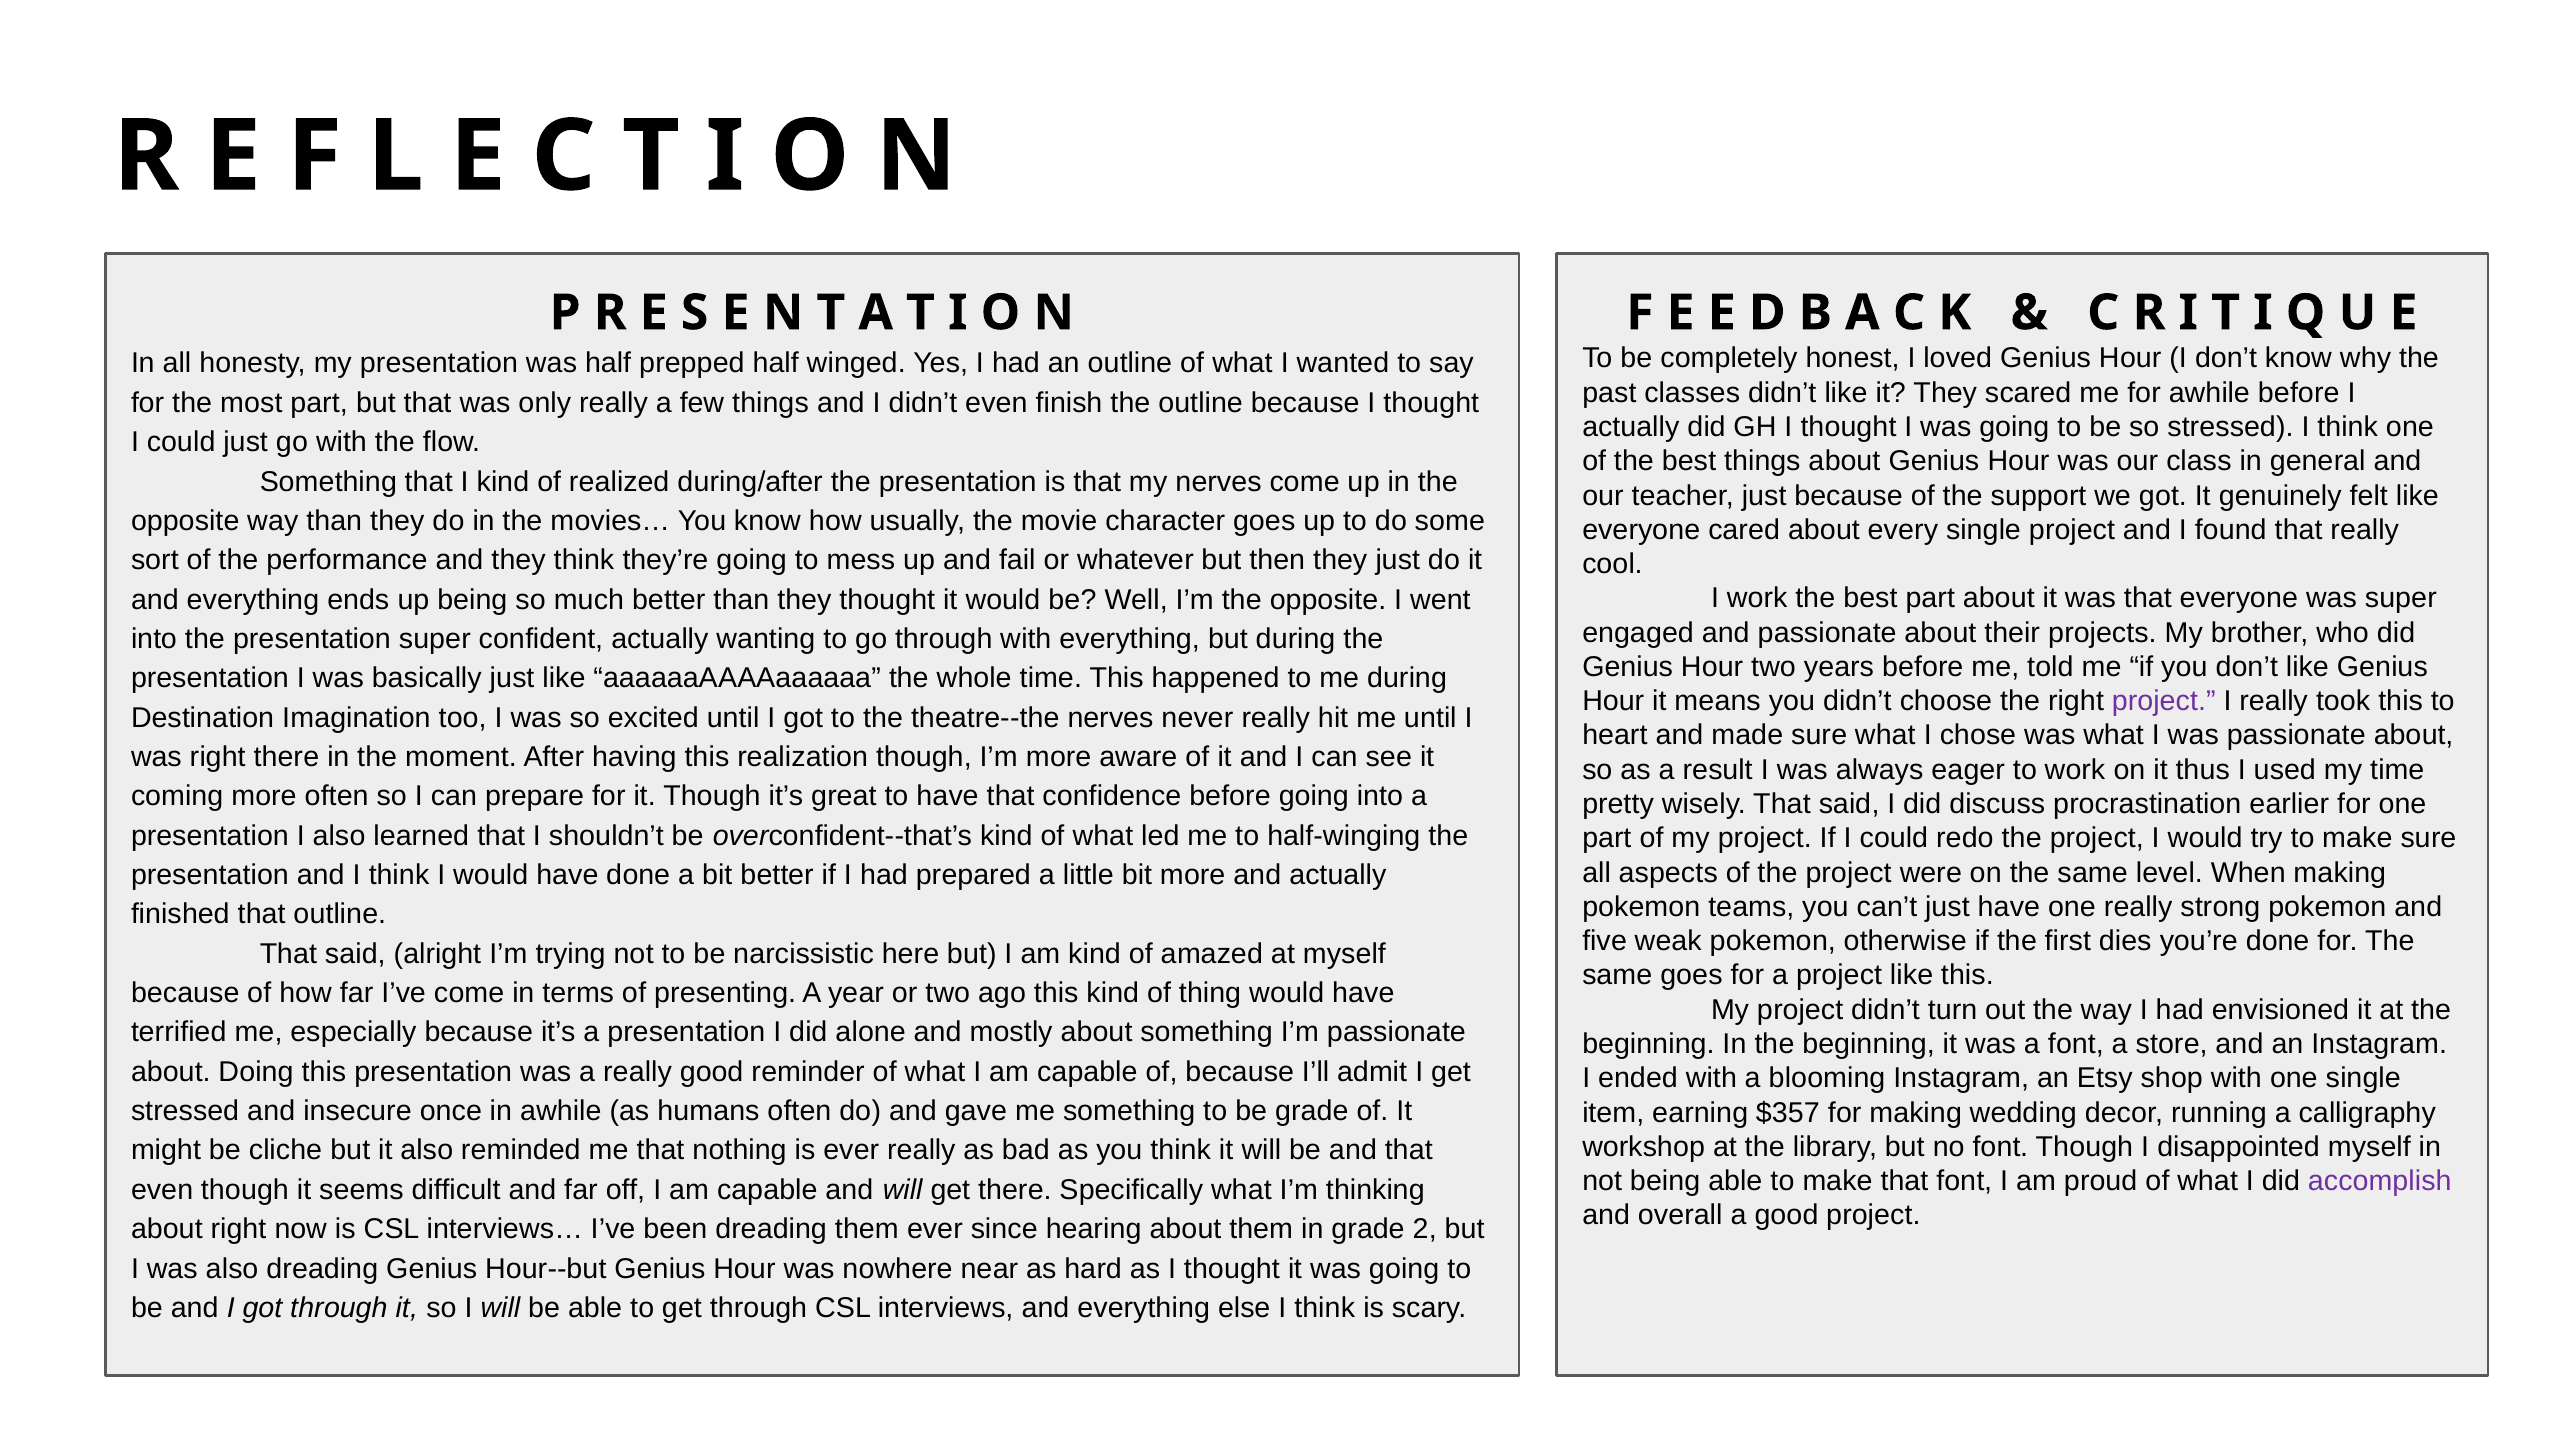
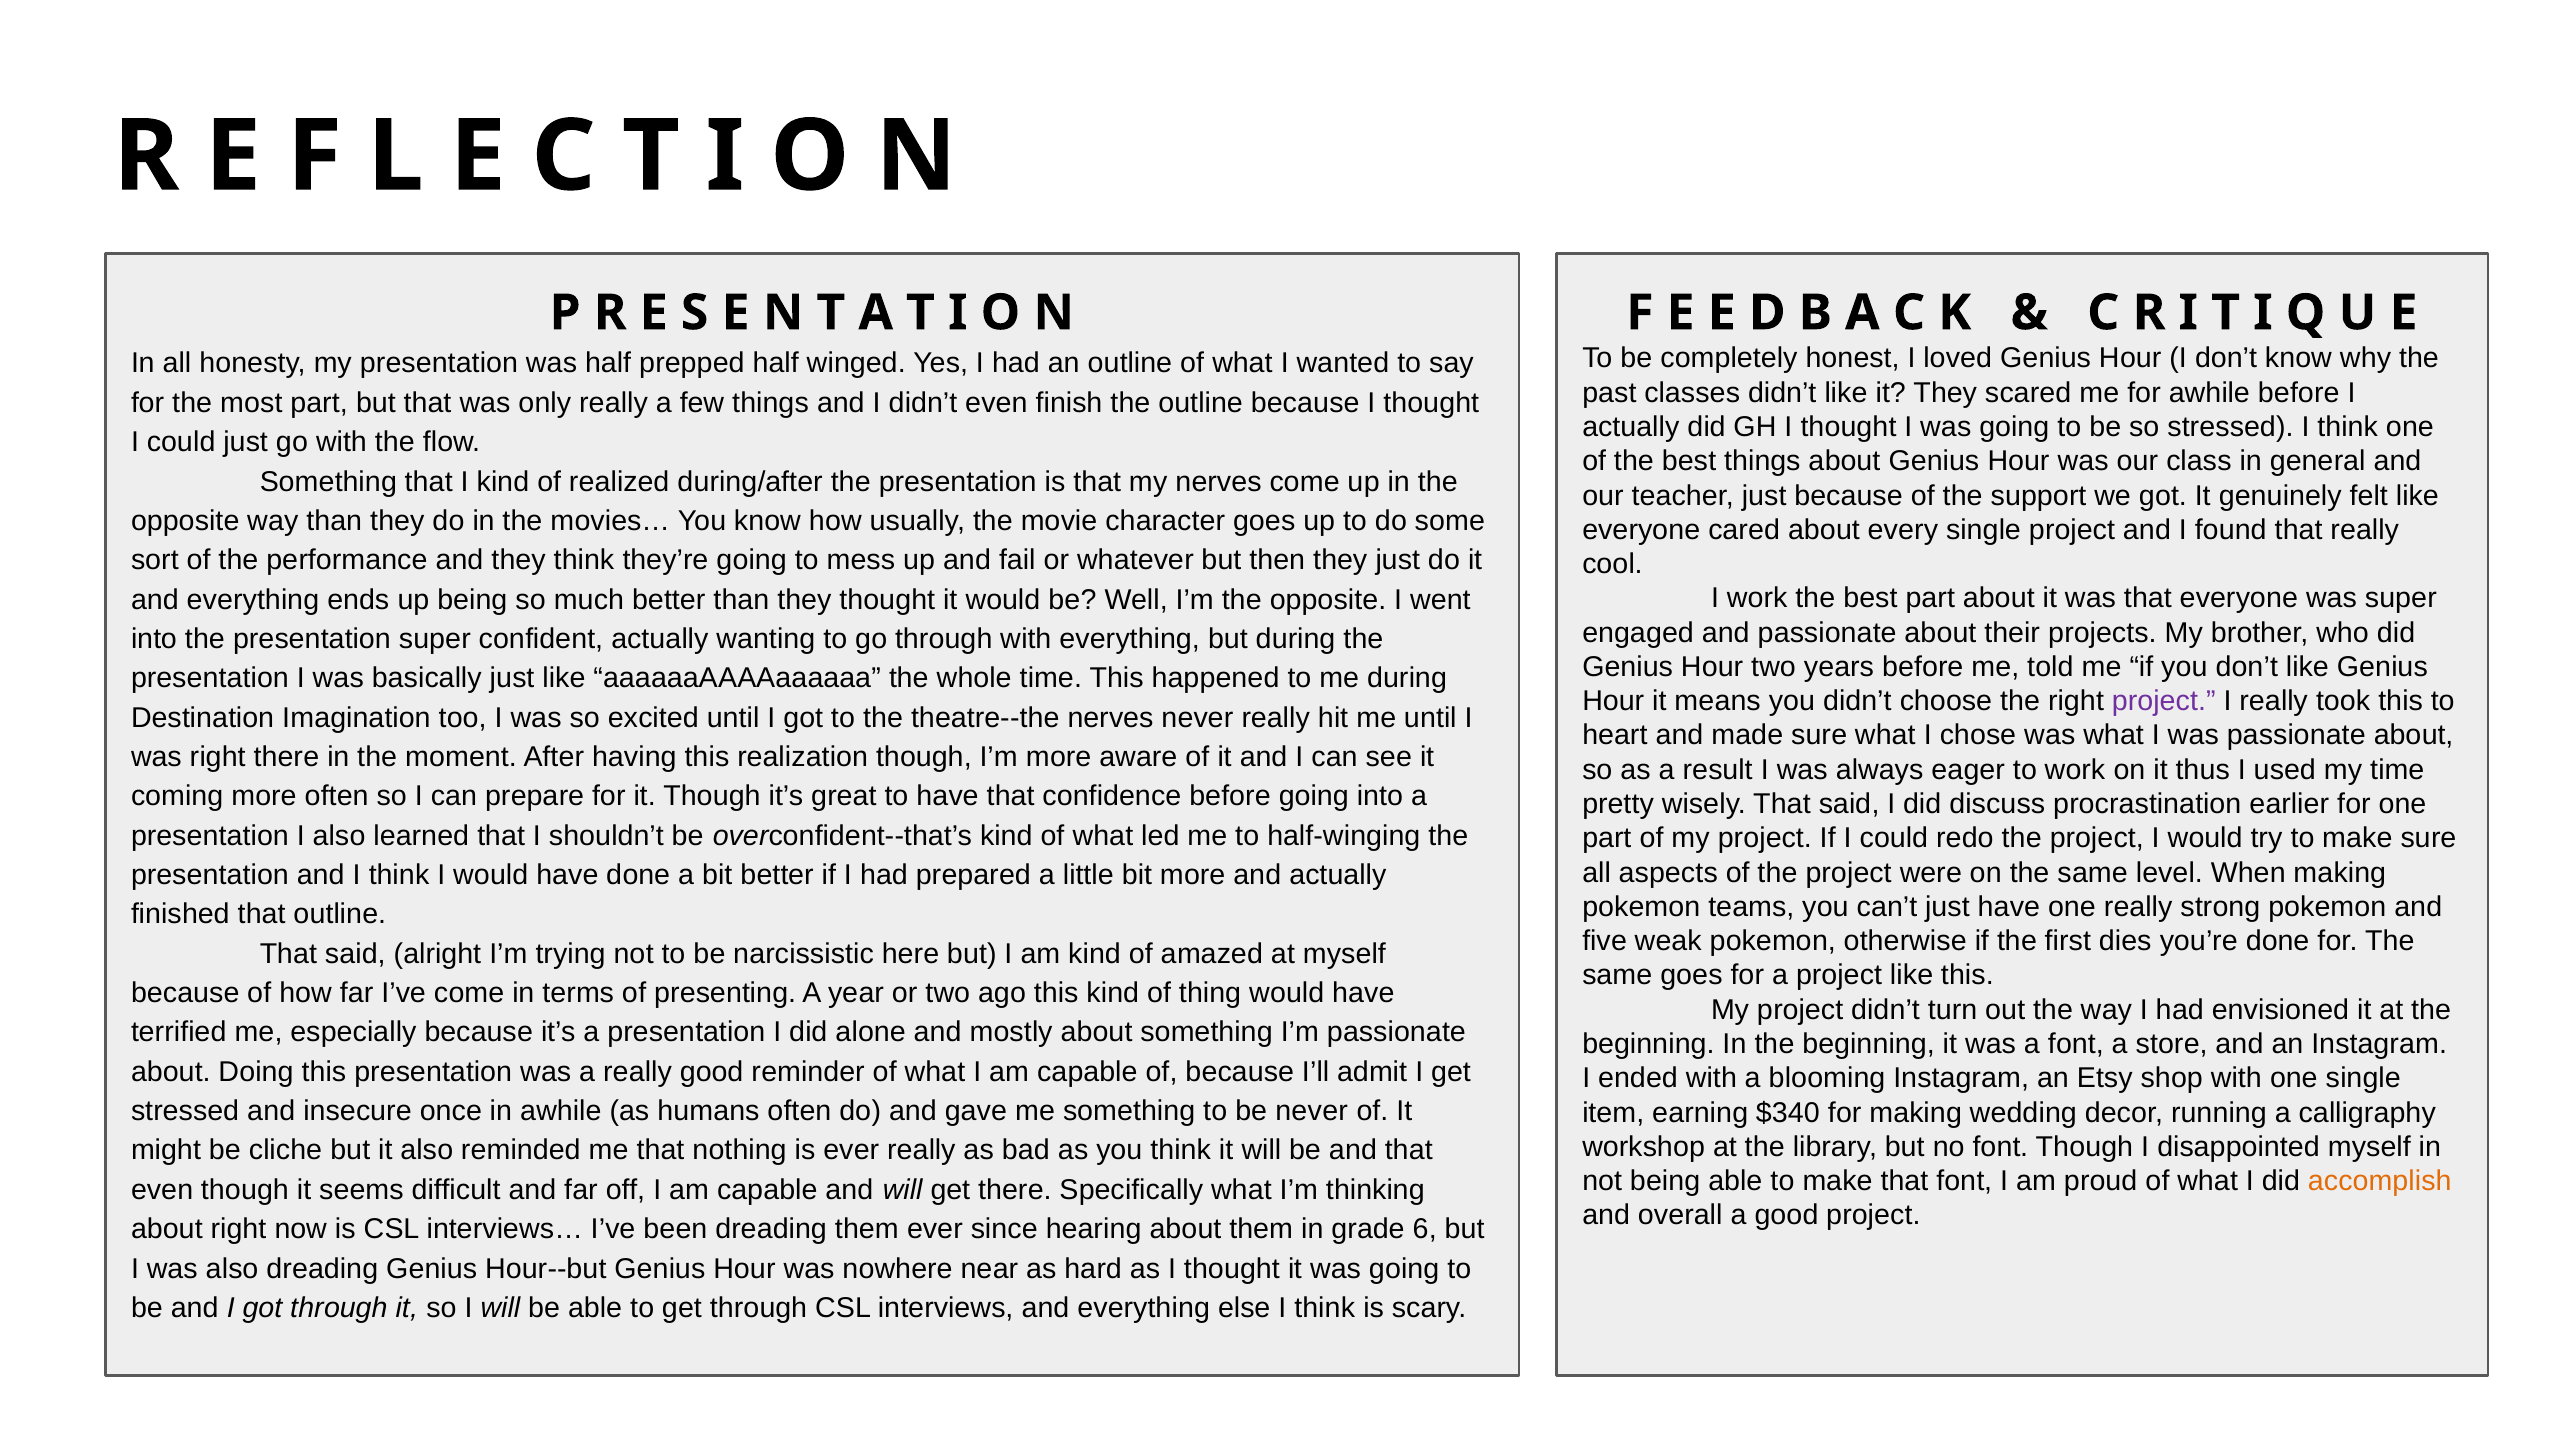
be grade: grade -> never
$357: $357 -> $340
accomplish colour: purple -> orange
2: 2 -> 6
